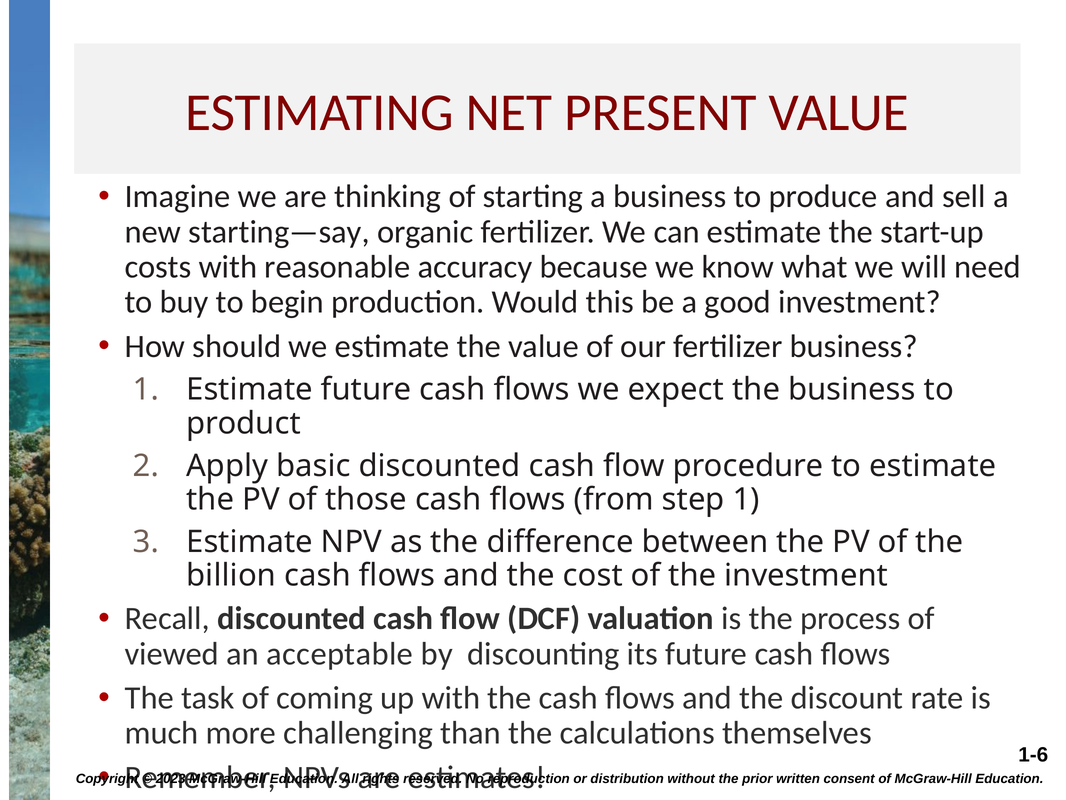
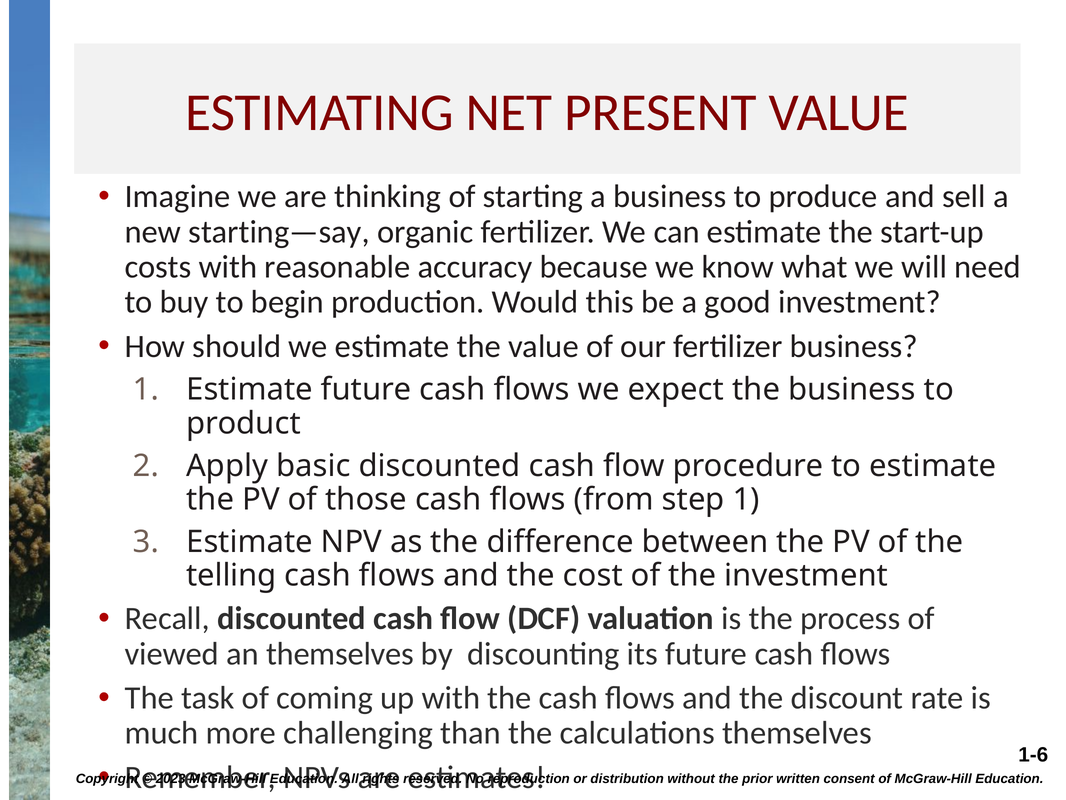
billion: billion -> telling
an acceptable: acceptable -> themselves
